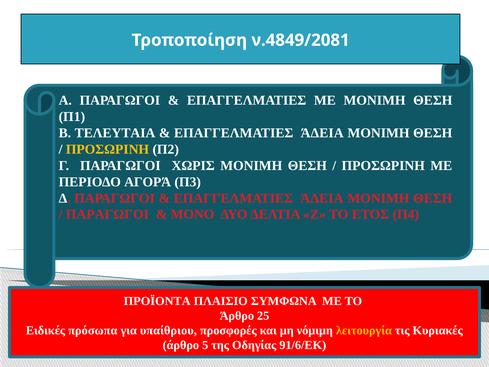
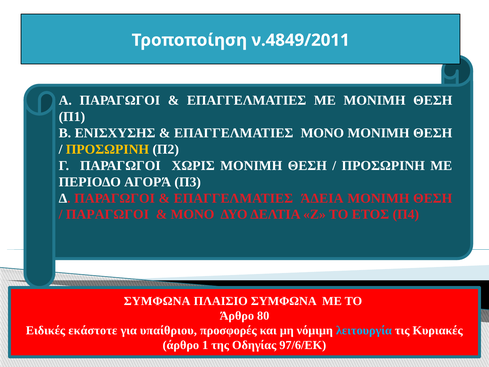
ν.4849/2081: ν.4849/2081 -> ν.4849/2011
ΤΕΛΕΥΤΑΙΑ: ΤΕΛΕΥΤΑΙΑ -> ΕΝΙΣΧΥΣΗΣ
ΆΔΕΙΑ at (322, 133): ΆΔΕΙΑ -> ΜΟΝΟ
ΠΡΟΪΟΝΤΑ at (157, 301): ΠΡΟΪΟΝΤΑ -> ΣΥΜΦΩΝΑ
25: 25 -> 80
πρόσωπα: πρόσωπα -> εκάστοτε
λειτουργία colour: yellow -> light blue
5: 5 -> 1
91/6/ΕΚ: 91/6/ΕΚ -> 97/6/ΕΚ
